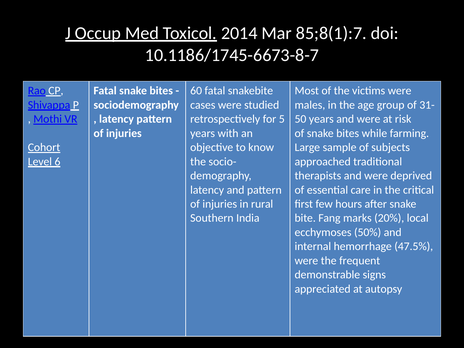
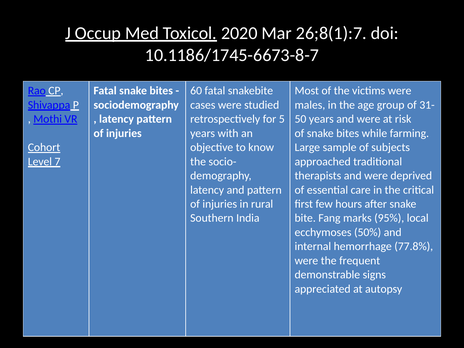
2014: 2014 -> 2020
85;8(1):7: 85;8(1):7 -> 26;8(1):7
6: 6 -> 7
20%: 20% -> 95%
47.5%: 47.5% -> 77.8%
